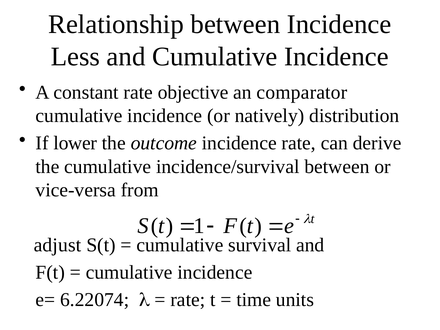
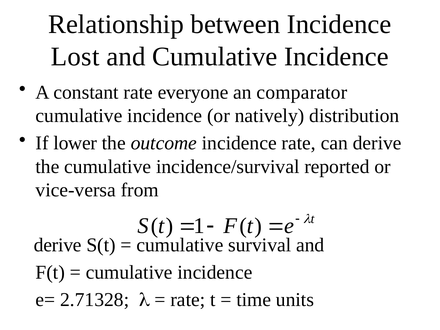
Less: Less -> Lost
objective: objective -> everyone
incidence/survival between: between -> reported
adjust at (58, 245): adjust -> derive
6.22074: 6.22074 -> 2.71328
